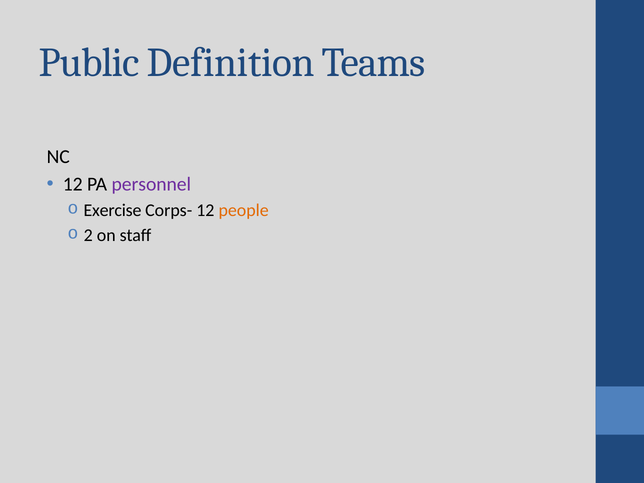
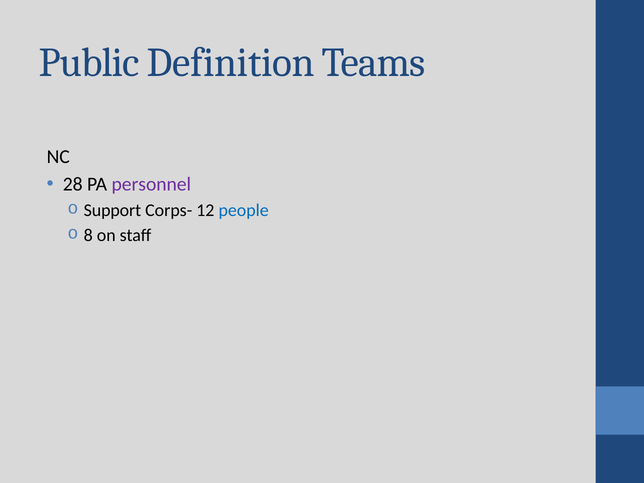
12 at (73, 184): 12 -> 28
Exercise: Exercise -> Support
people colour: orange -> blue
2: 2 -> 8
